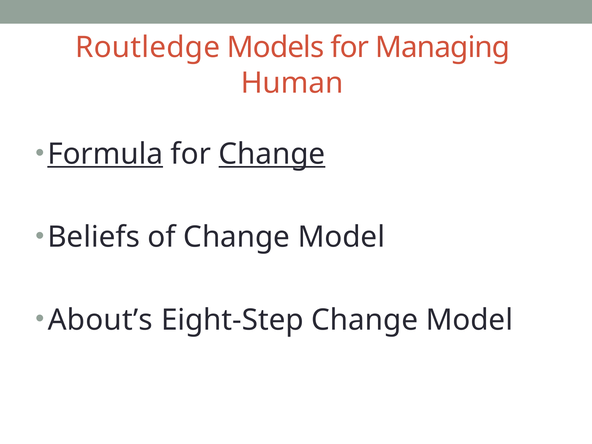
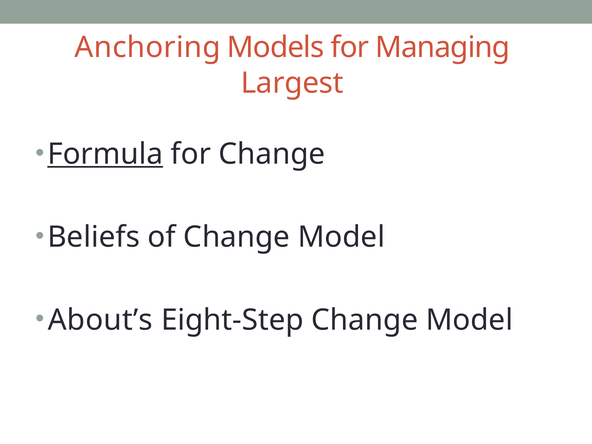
Routledge: Routledge -> Anchoring
Human: Human -> Largest
Change at (272, 154) underline: present -> none
